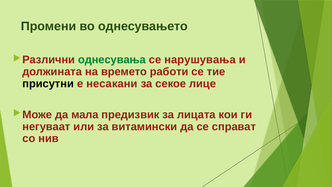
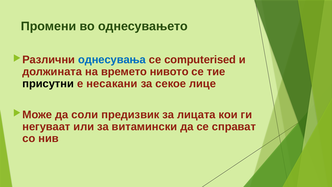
однесувања colour: green -> blue
нарушувања: нарушувања -> computerised
работи: работи -> нивото
мала: мала -> соли
